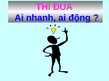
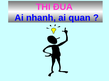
động: động -> quan
